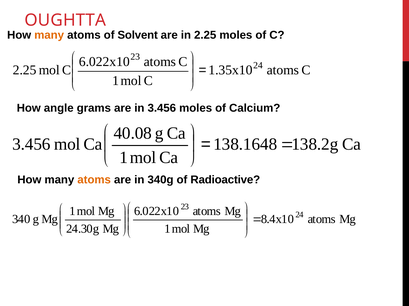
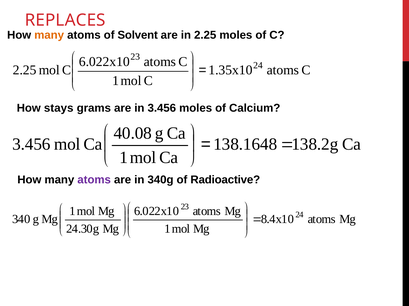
OUGHTTA: OUGHTTA -> REPLACES
angle: angle -> stays
atoms at (94, 180) colour: orange -> purple
